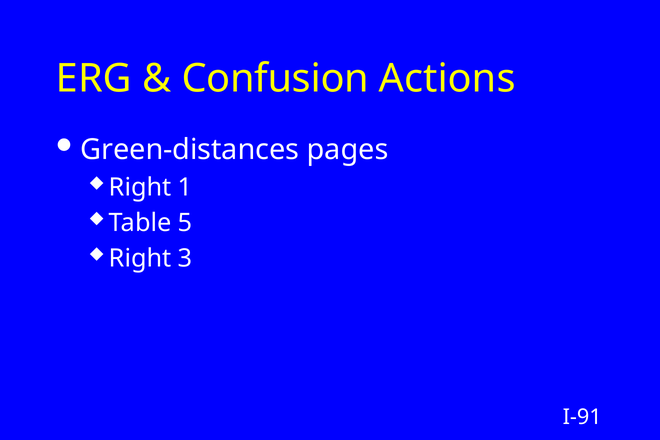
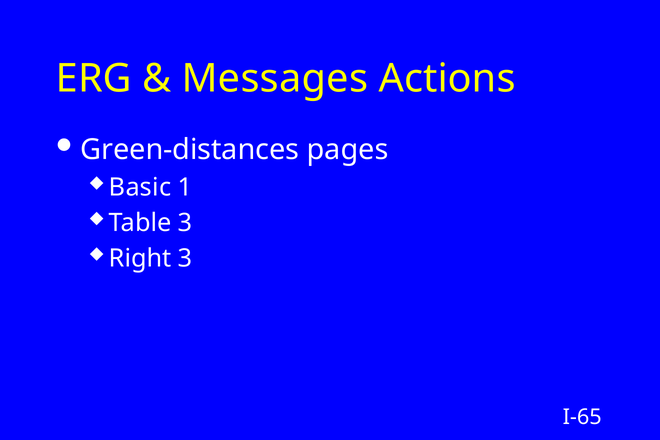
Confusion: Confusion -> Messages
Right at (140, 187): Right -> Basic
Table 5: 5 -> 3
I-91: I-91 -> I-65
